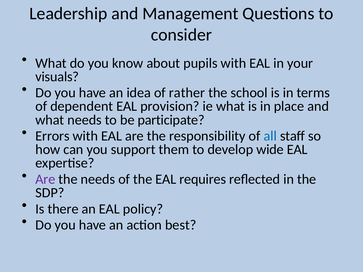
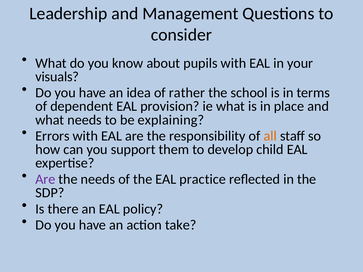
participate: participate -> explaining
all colour: blue -> orange
wide: wide -> child
requires: requires -> practice
best: best -> take
